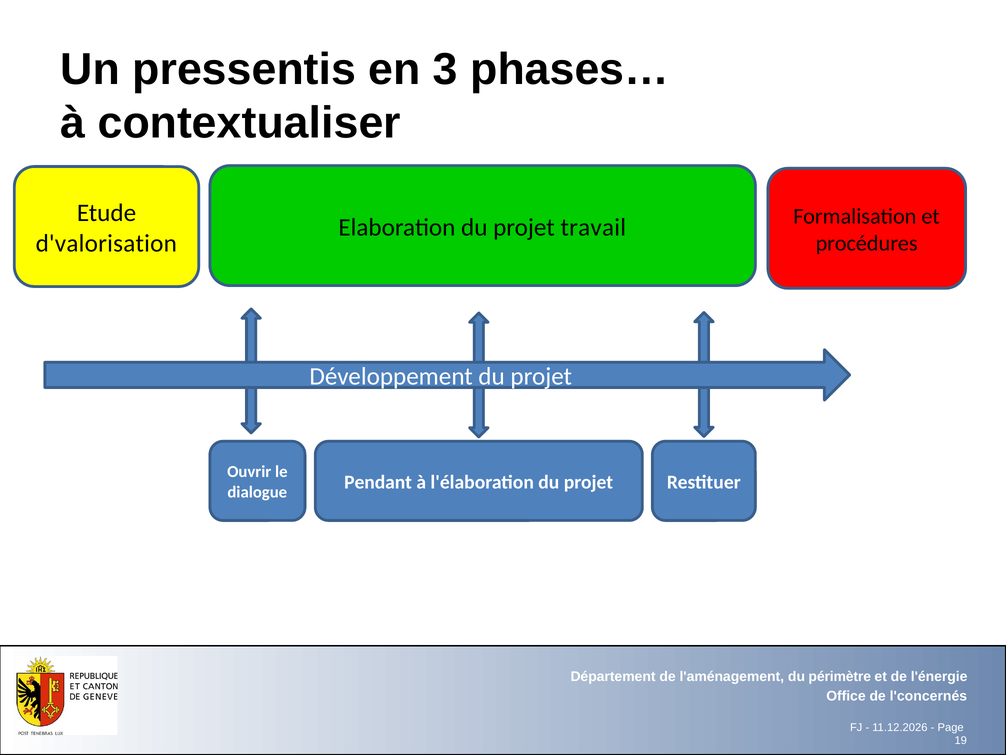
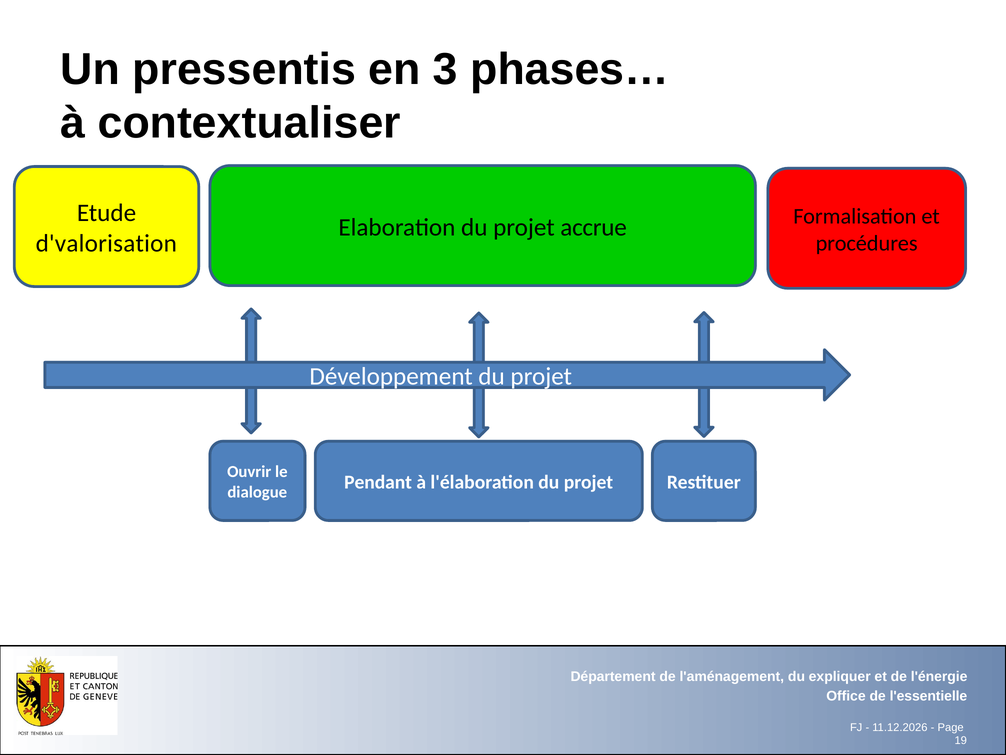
travail: travail -> accrue
périmètre: périmètre -> expliquer
l'concernés: l'concernés -> l'essentielle
